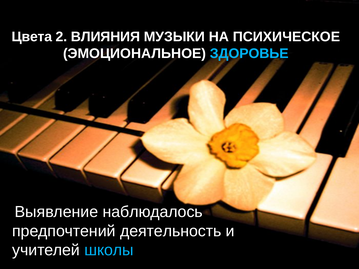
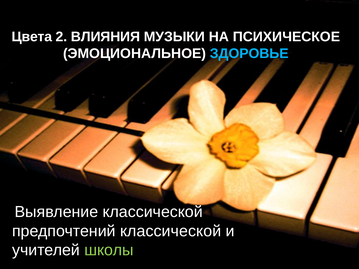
Выявление наблюдалось: наблюдалось -> классической
предпочтений деятельность: деятельность -> классической
школы colour: light blue -> light green
